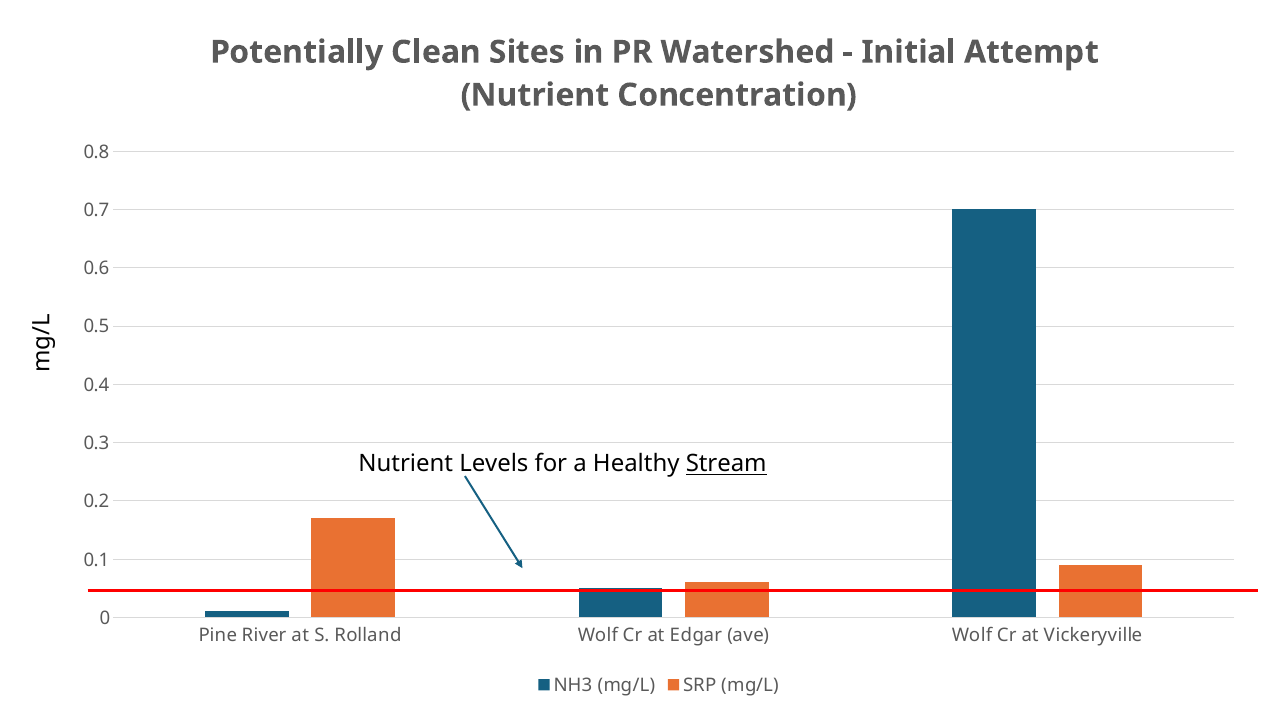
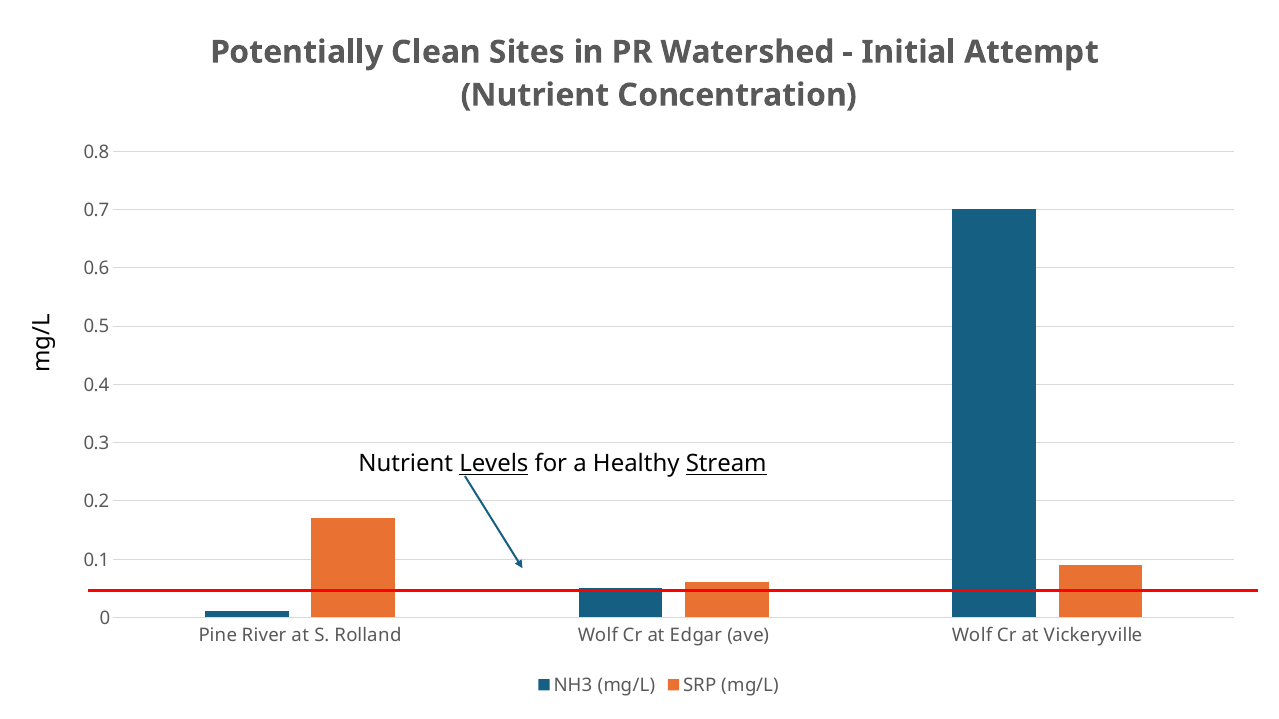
Levels underline: none -> present
